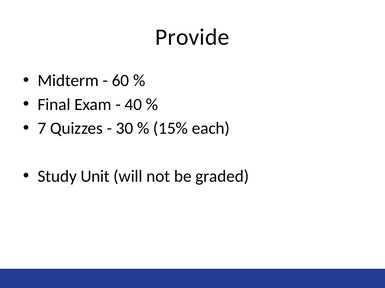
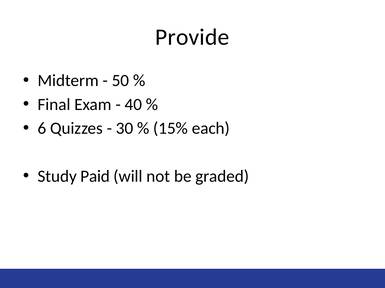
60: 60 -> 50
7: 7 -> 6
Unit: Unit -> Paid
